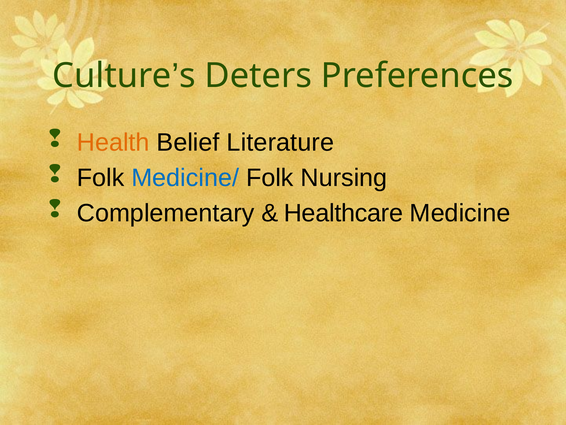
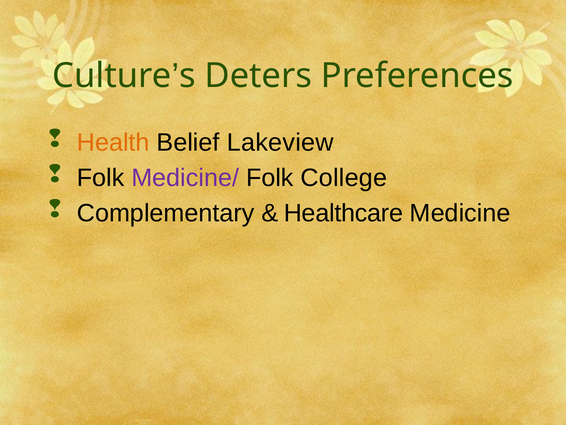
Literature: Literature -> Lakeview
Medicine/ colour: blue -> purple
Nursing: Nursing -> College
